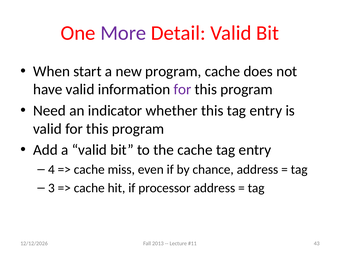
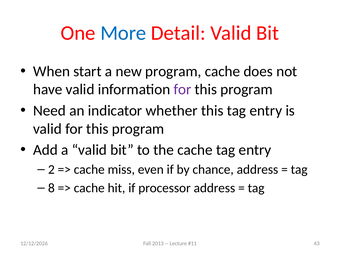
More colour: purple -> blue
4: 4 -> 2
3: 3 -> 8
